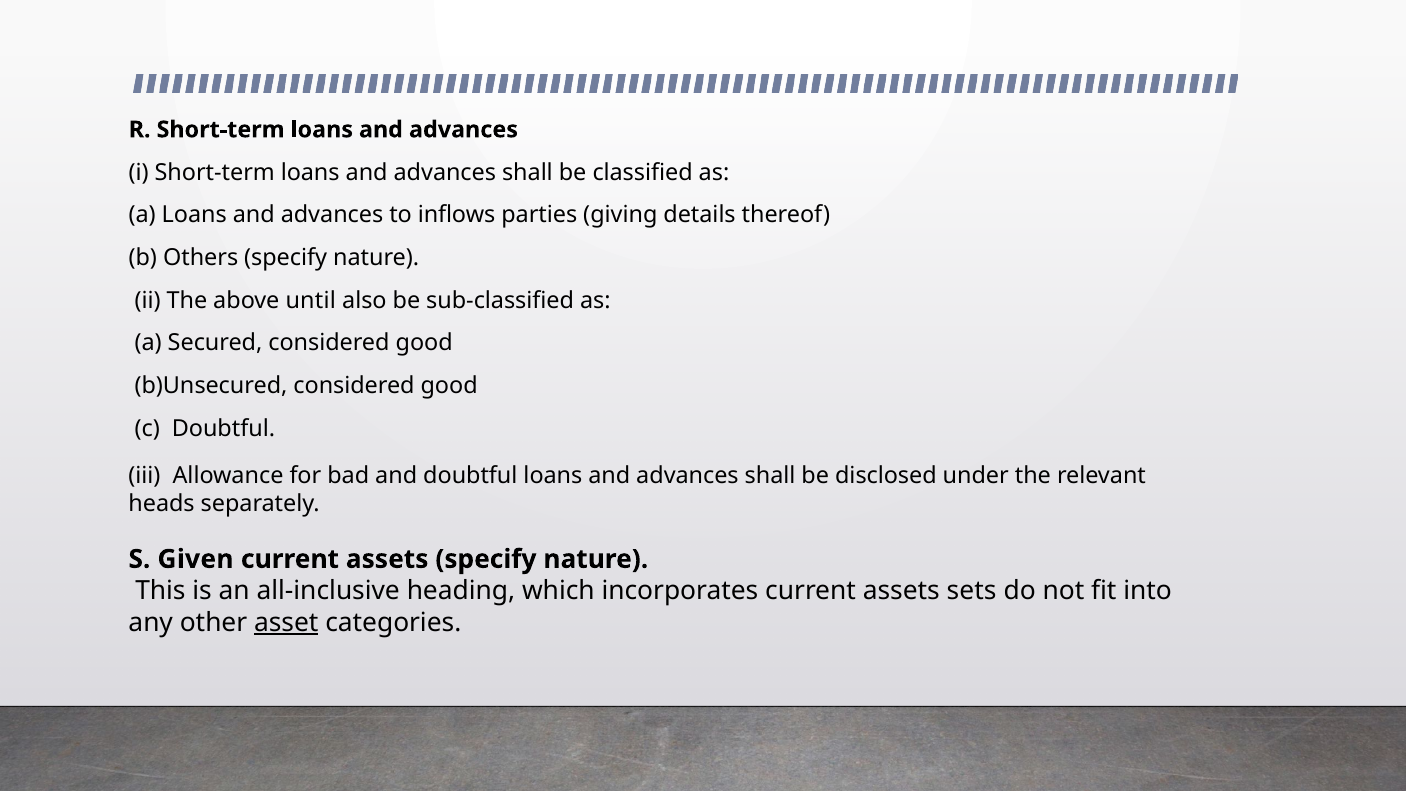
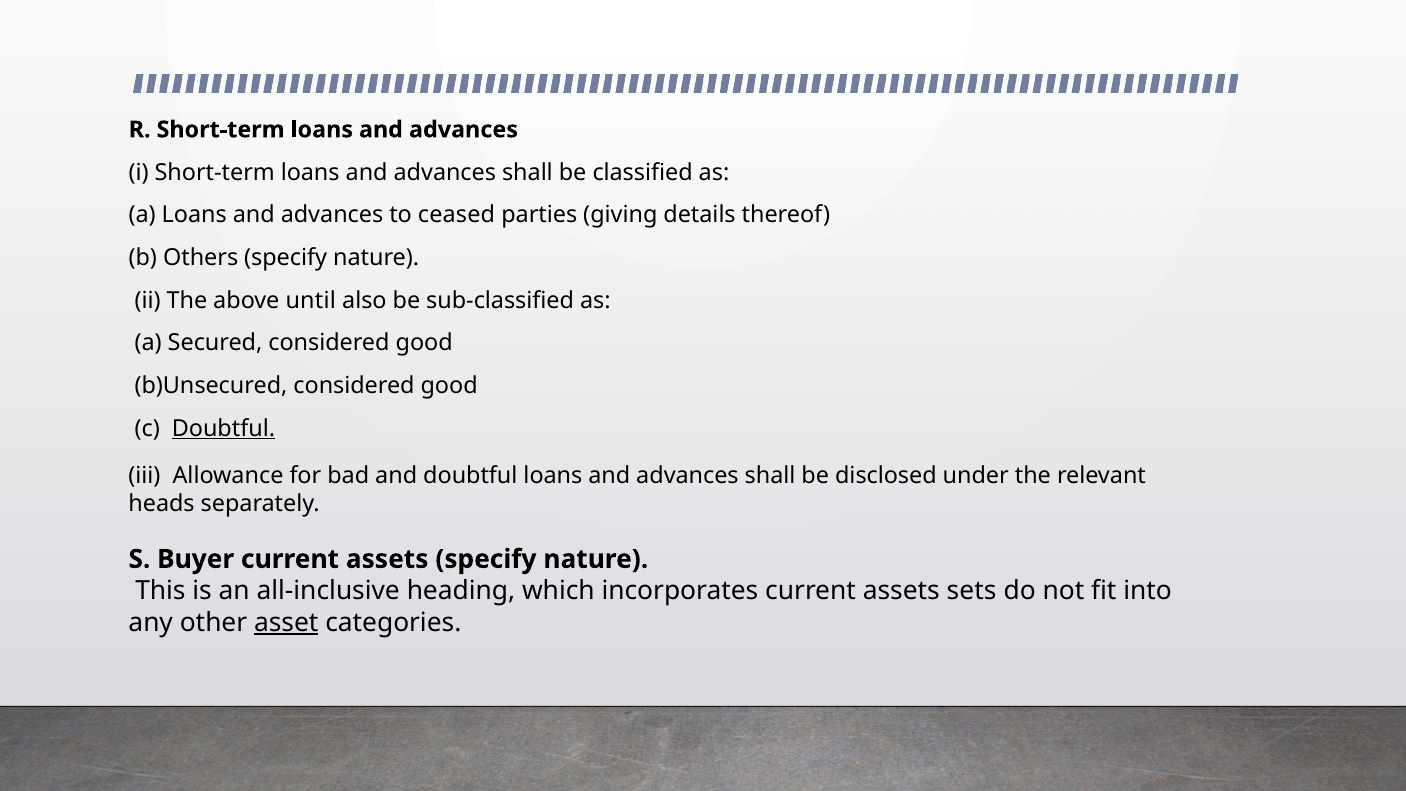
inflows: inflows -> ceased
Doubtful at (223, 429) underline: none -> present
Given: Given -> Buyer
